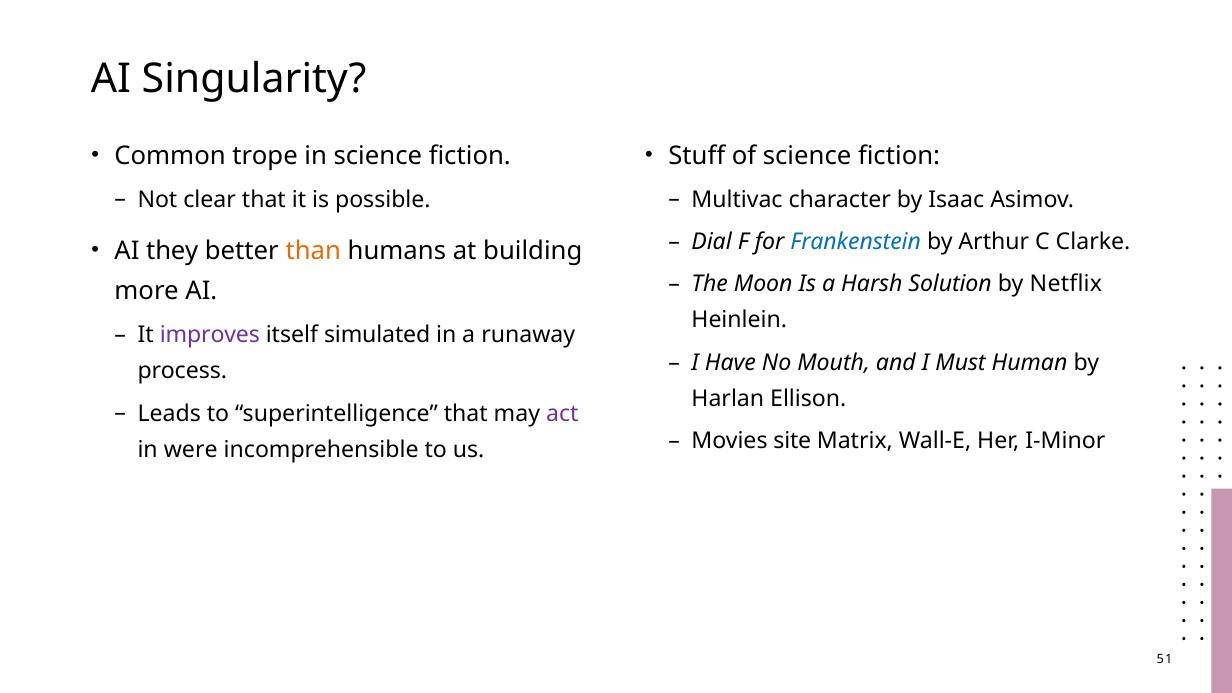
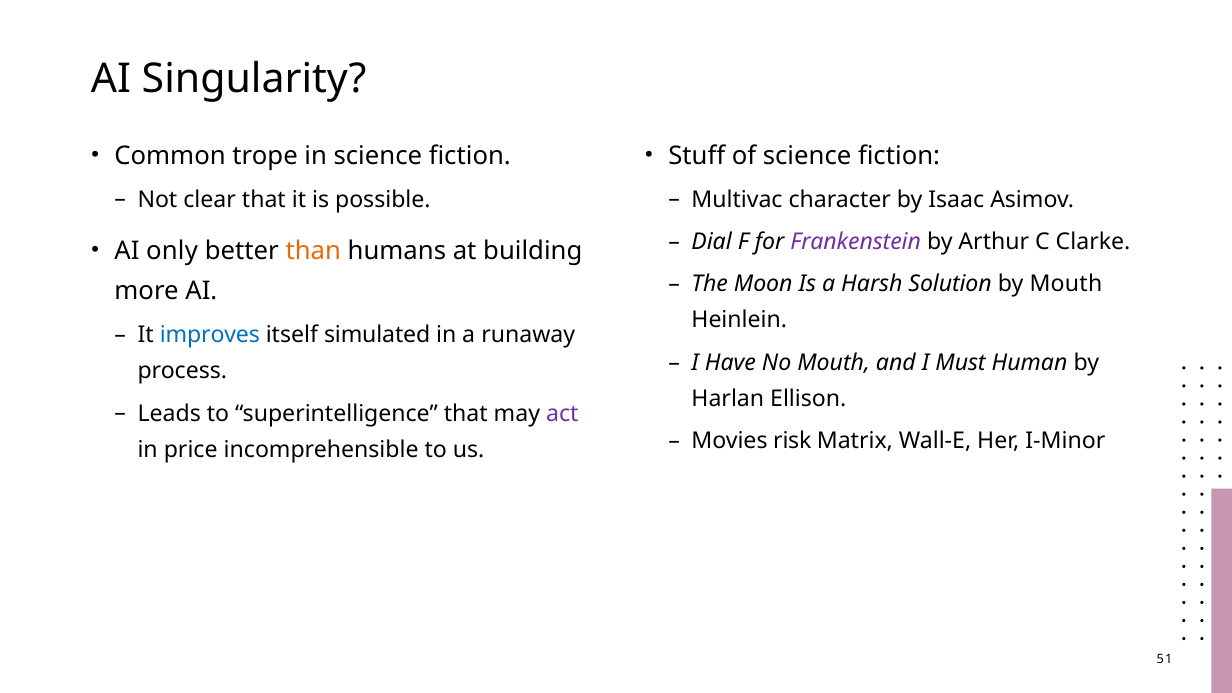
Frankenstein colour: blue -> purple
they: they -> only
by Netflix: Netflix -> Mouth
improves colour: purple -> blue
site: site -> risk
were: were -> price
